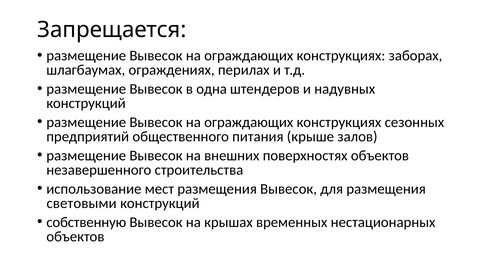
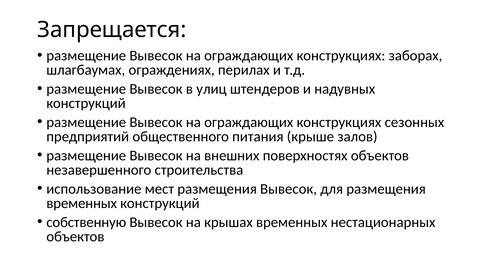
одна: одна -> улиц
световыми at (82, 203): световыми -> временных
